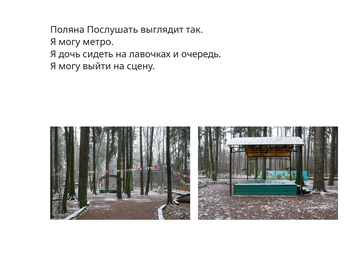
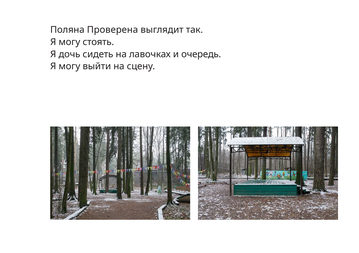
Послушать: Послушать -> Проверена
метро: метро -> стоять
